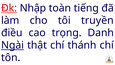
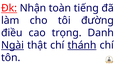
Nhập: Nhập -> Nhận
truyền: truyền -> đường
thánh underline: none -> present
